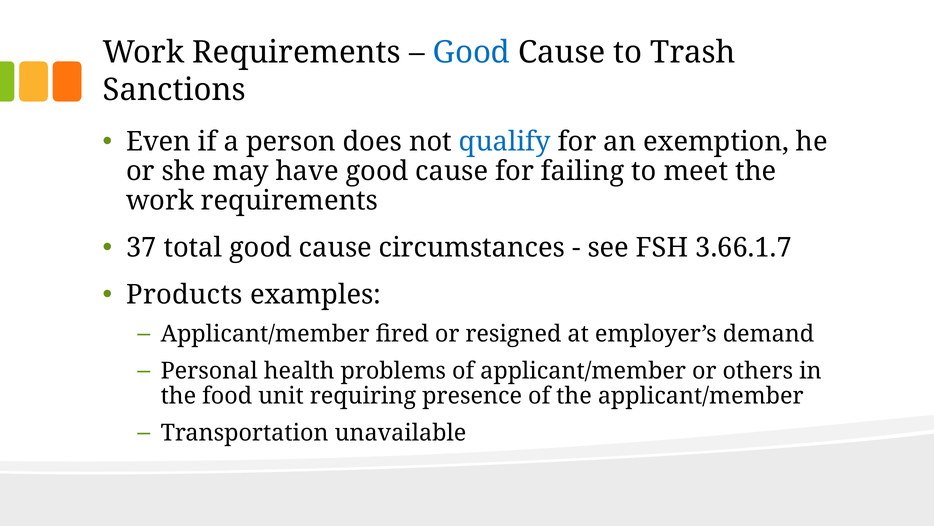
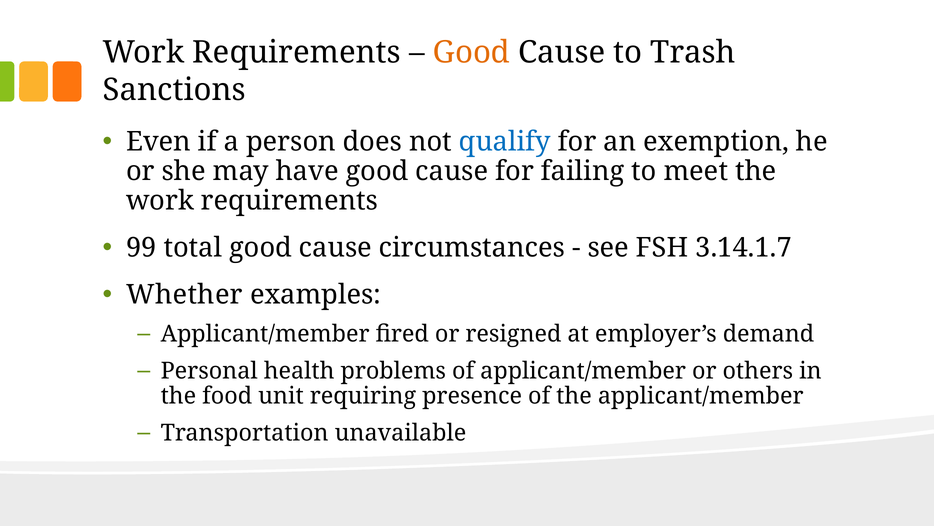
Good at (471, 52) colour: blue -> orange
37: 37 -> 99
3.66.1.7: 3.66.1.7 -> 3.14.1.7
Products: Products -> Whether
